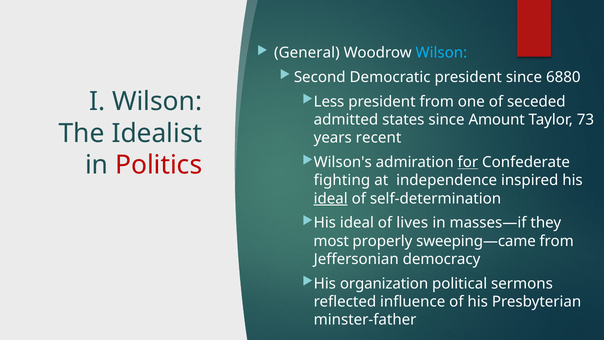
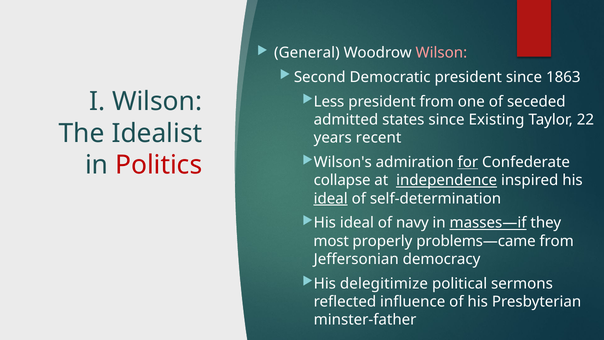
Wilson at (441, 53) colour: light blue -> pink
6880: 6880 -> 1863
Amount: Amount -> Existing
73: 73 -> 22
fighting: fighting -> collapse
independence underline: none -> present
lives: lives -> navy
masses—if underline: none -> present
sweeping—came: sweeping—came -> problems—came
organization: organization -> delegitimize
